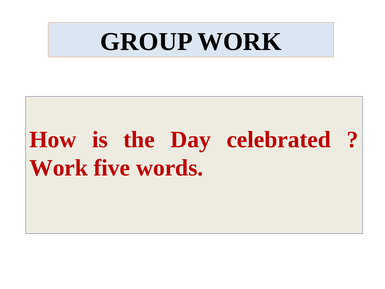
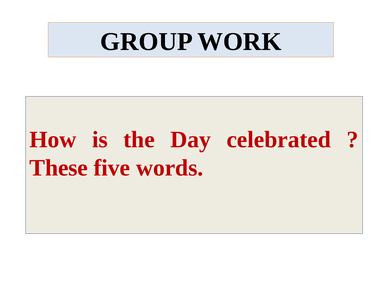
Work at (59, 168): Work -> These
